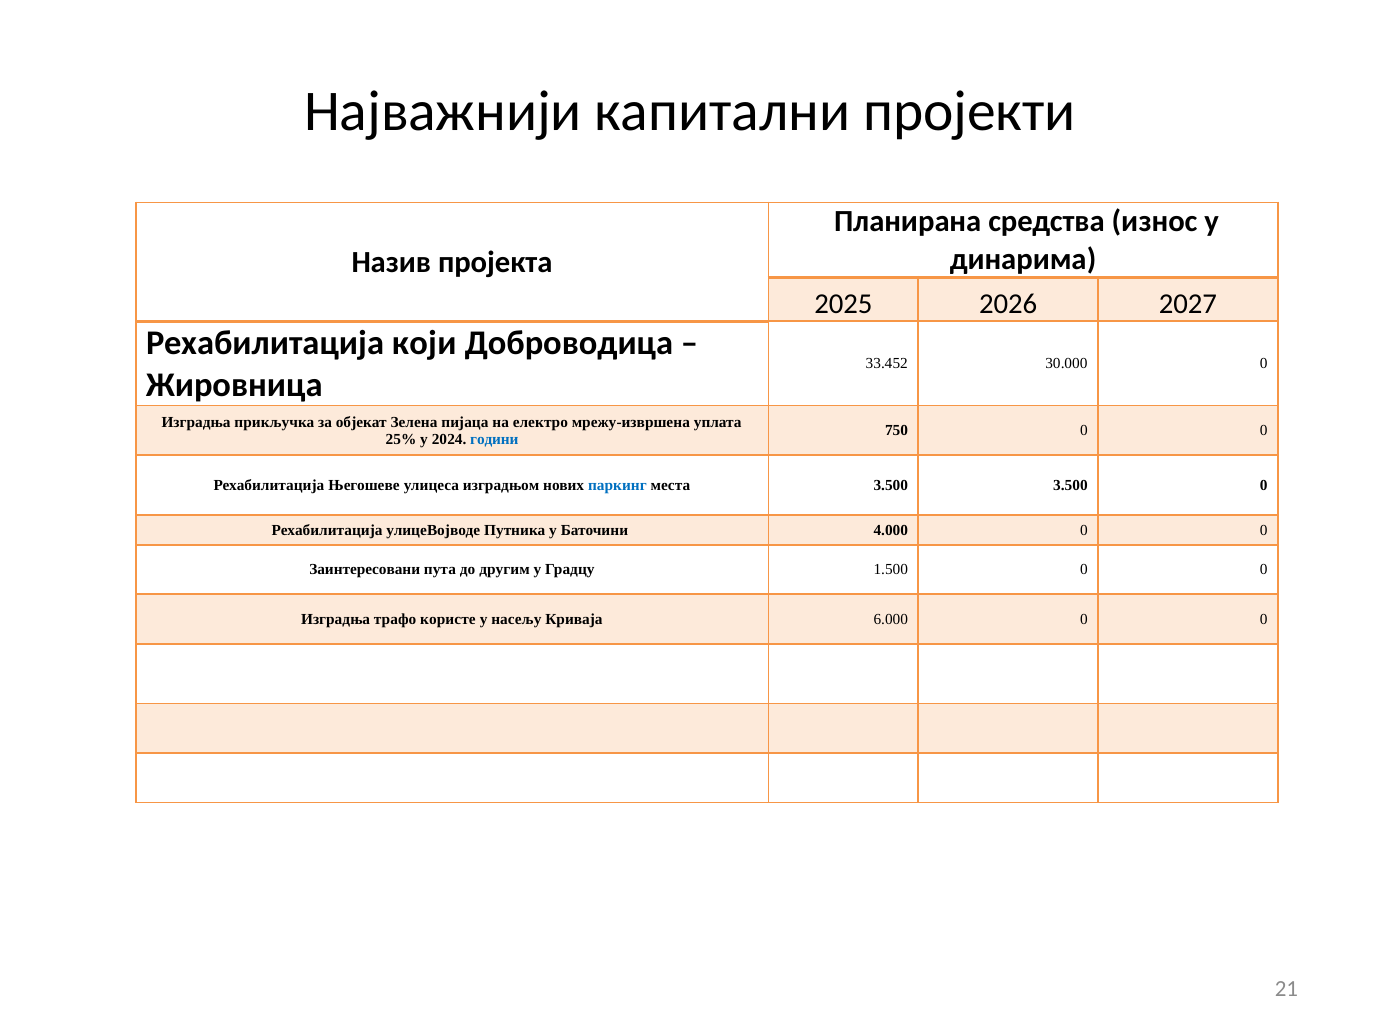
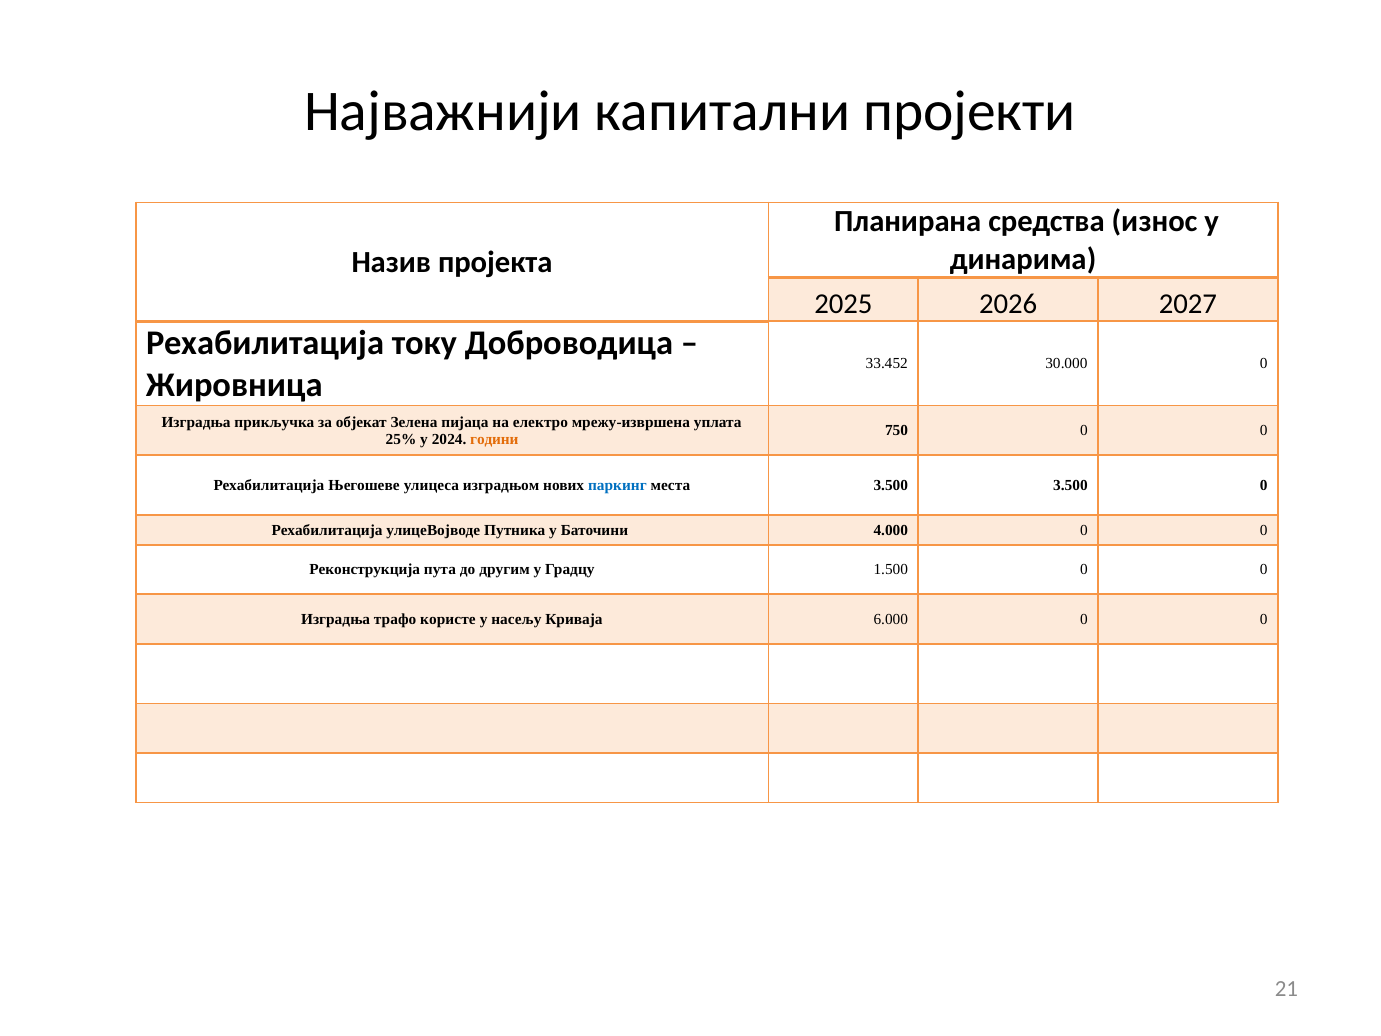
који: који -> току
години colour: blue -> orange
Заинтересовани: Заинтересовани -> Реконструкција
